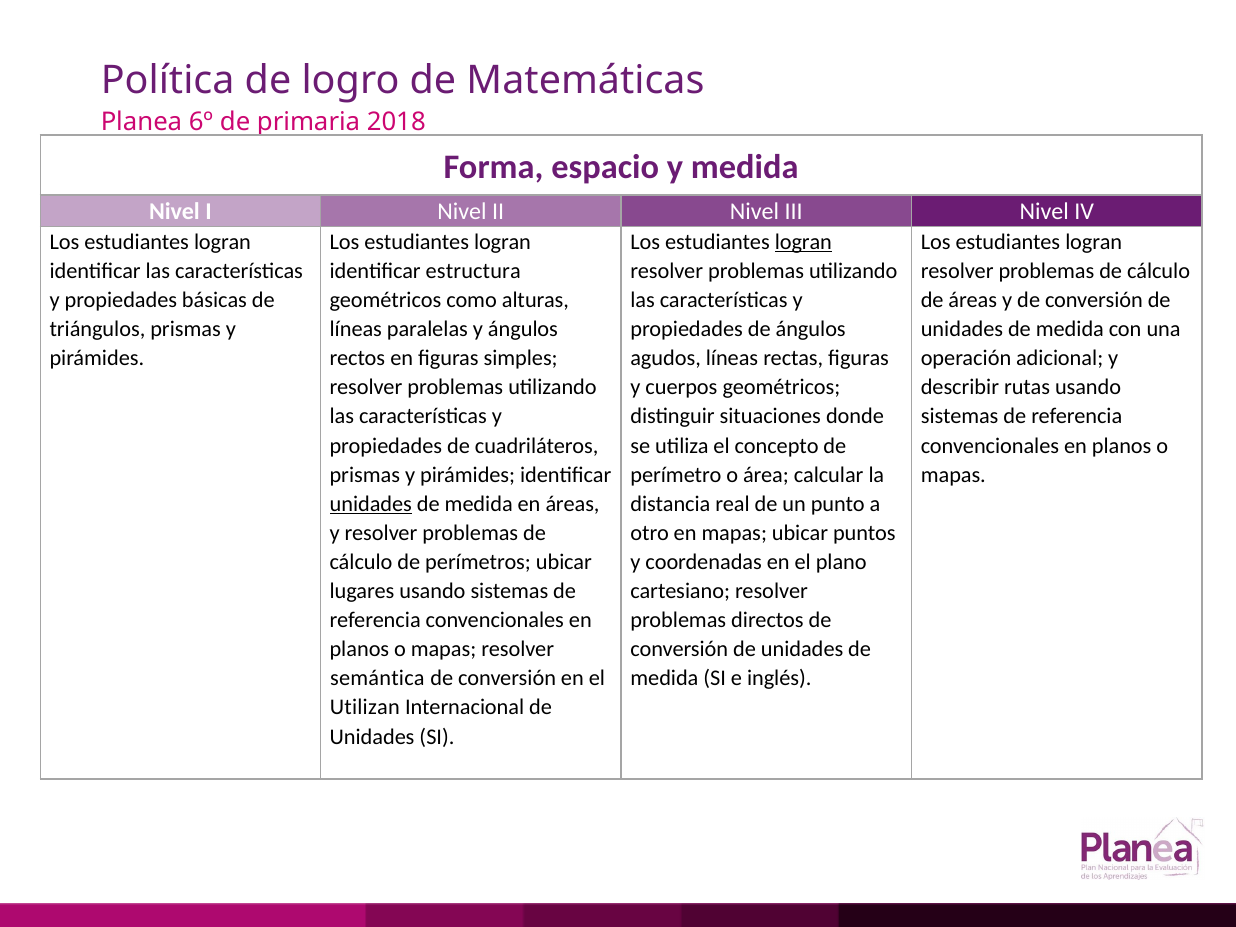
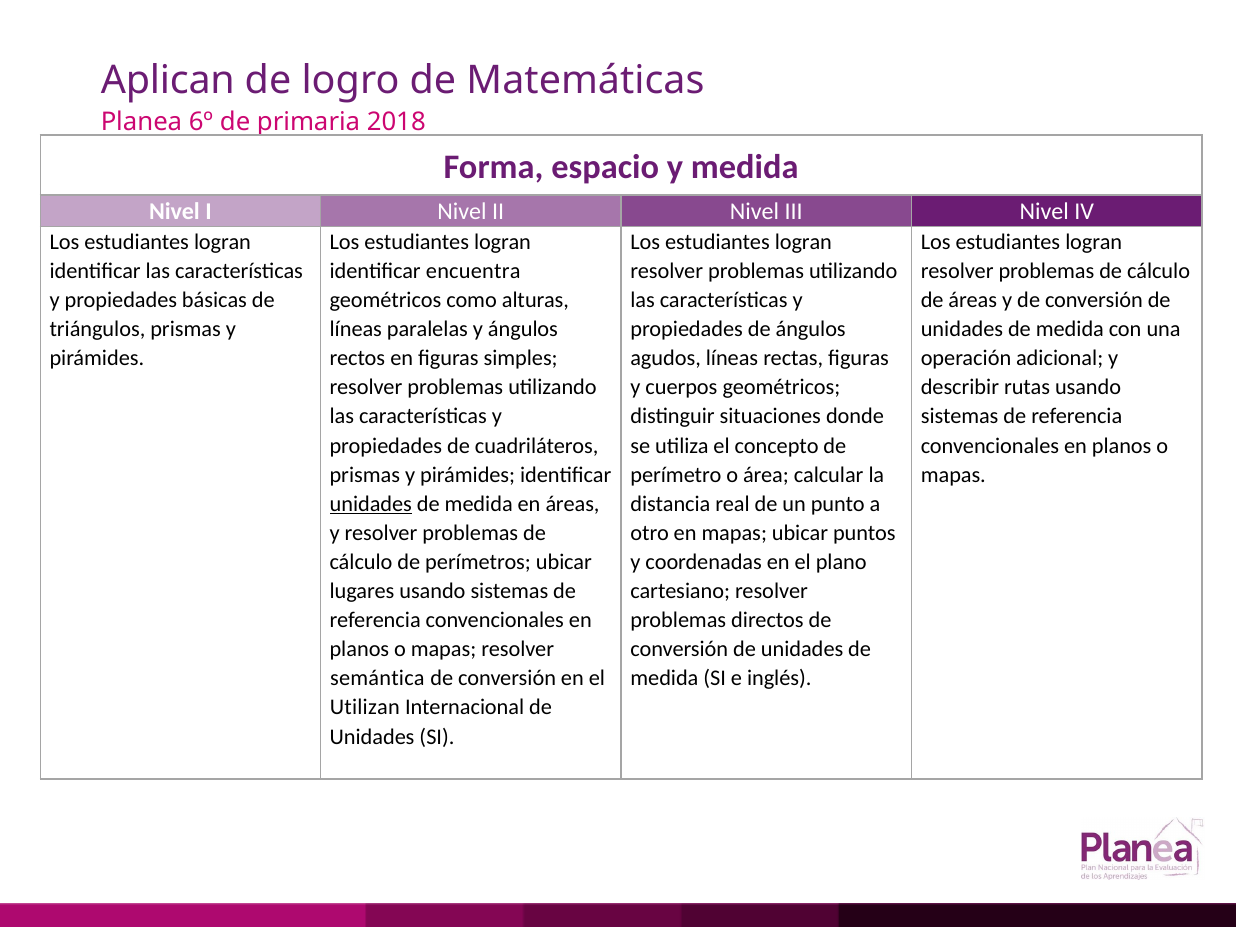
Política: Política -> Aplican
logran at (803, 242) underline: present -> none
estructura: estructura -> encuentra
